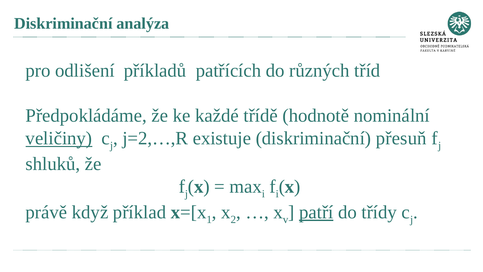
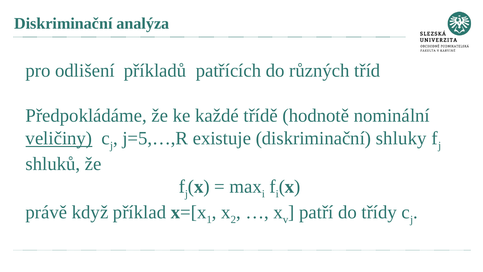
j=2,…,R: j=2,…,R -> j=5,…,R
přesuň: přesuň -> shluky
patří underline: present -> none
